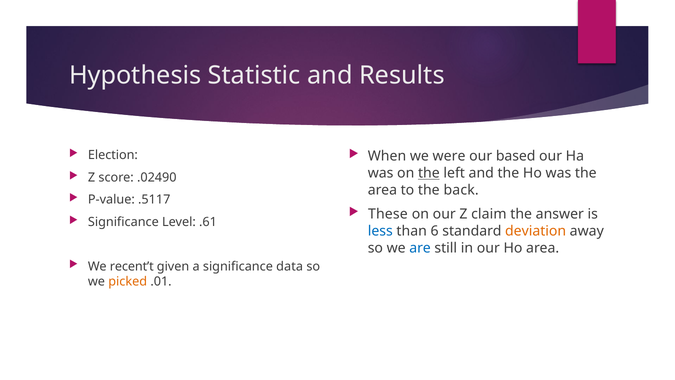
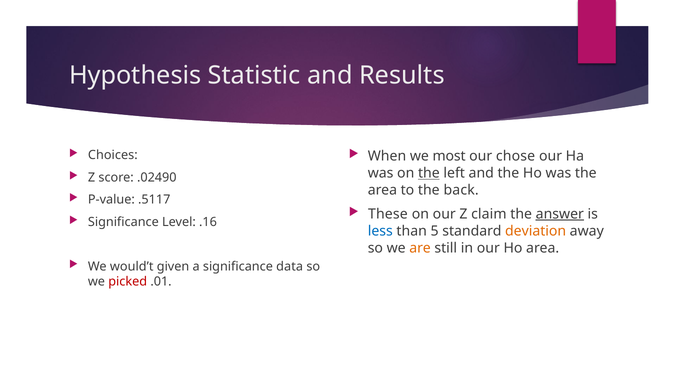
Election: Election -> Choices
were: were -> most
based: based -> chose
answer underline: none -> present
.61: .61 -> .16
6: 6 -> 5
are colour: blue -> orange
recent’t: recent’t -> would’t
picked colour: orange -> red
